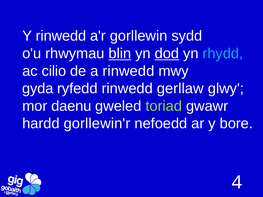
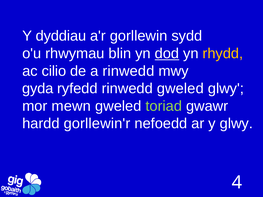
Y rinwedd: rinwedd -> dyddiau
blin underline: present -> none
rhydd colour: light blue -> yellow
rinwedd gerllaw: gerllaw -> gweled
daenu: daenu -> mewn
y bore: bore -> glwy
